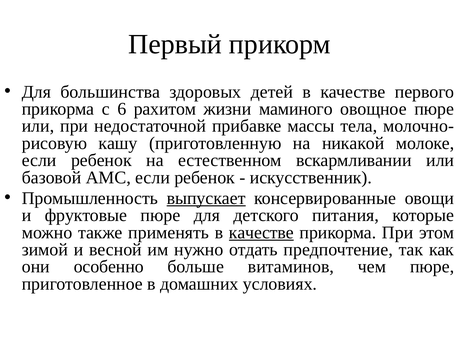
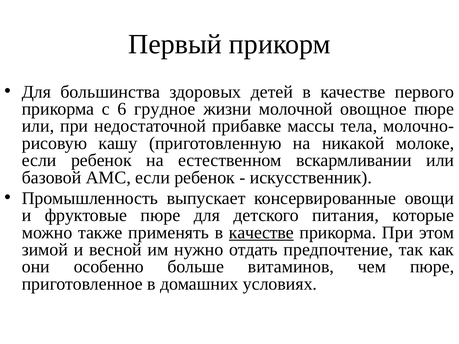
рахитом: рахитом -> грудное
маминого: маминого -> молочной
выпускает underline: present -> none
